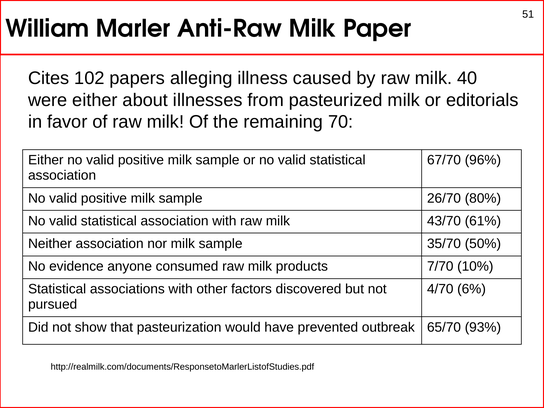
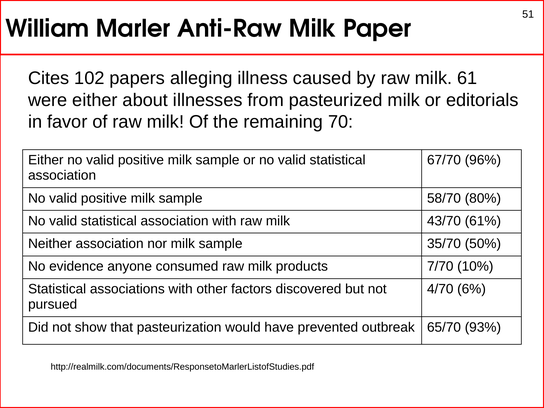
40: 40 -> 61
26/70: 26/70 -> 58/70
